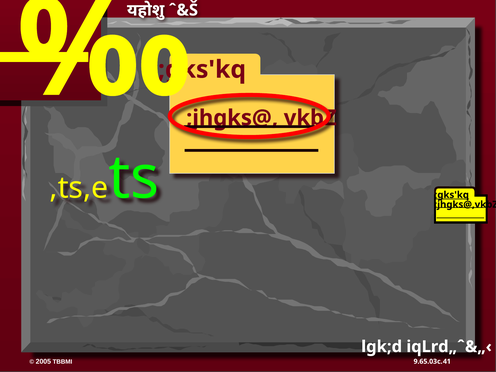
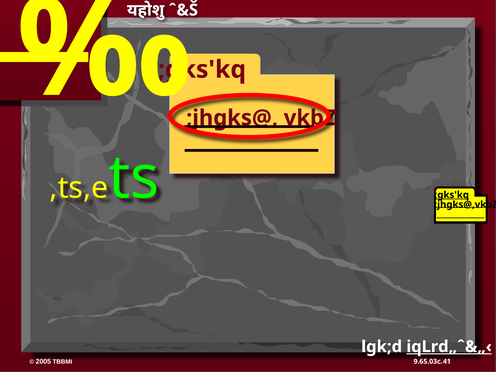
iqLrd„ˆ&„‹ underline: none -> present
